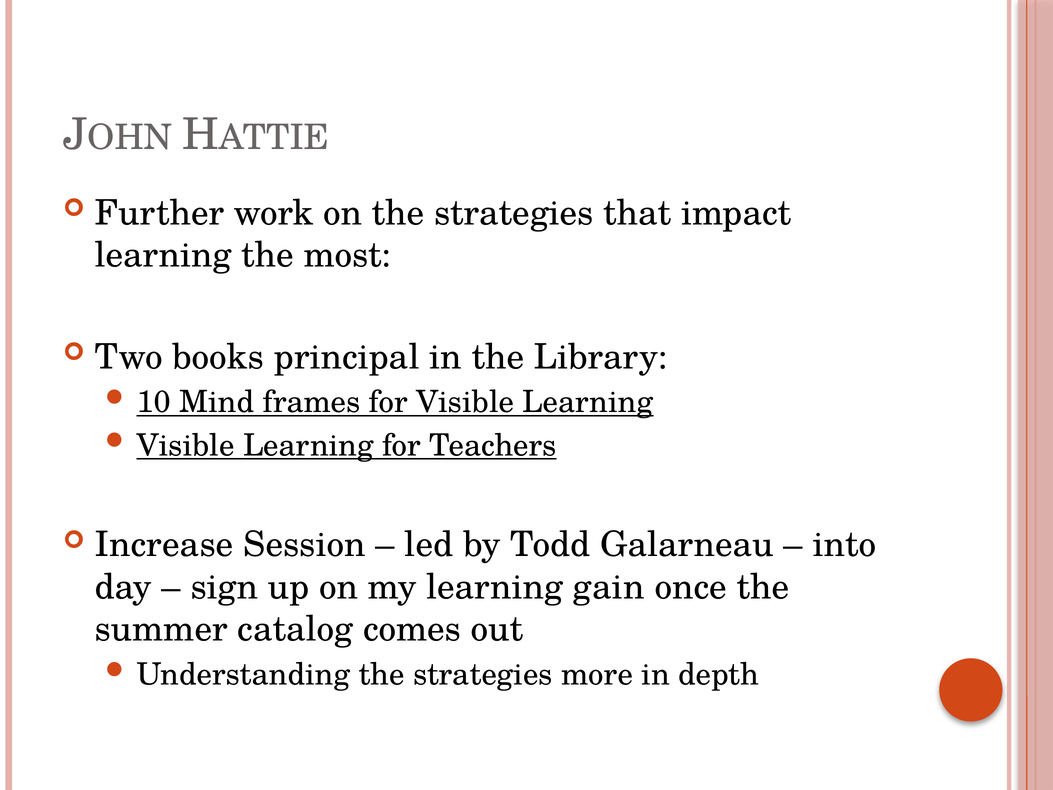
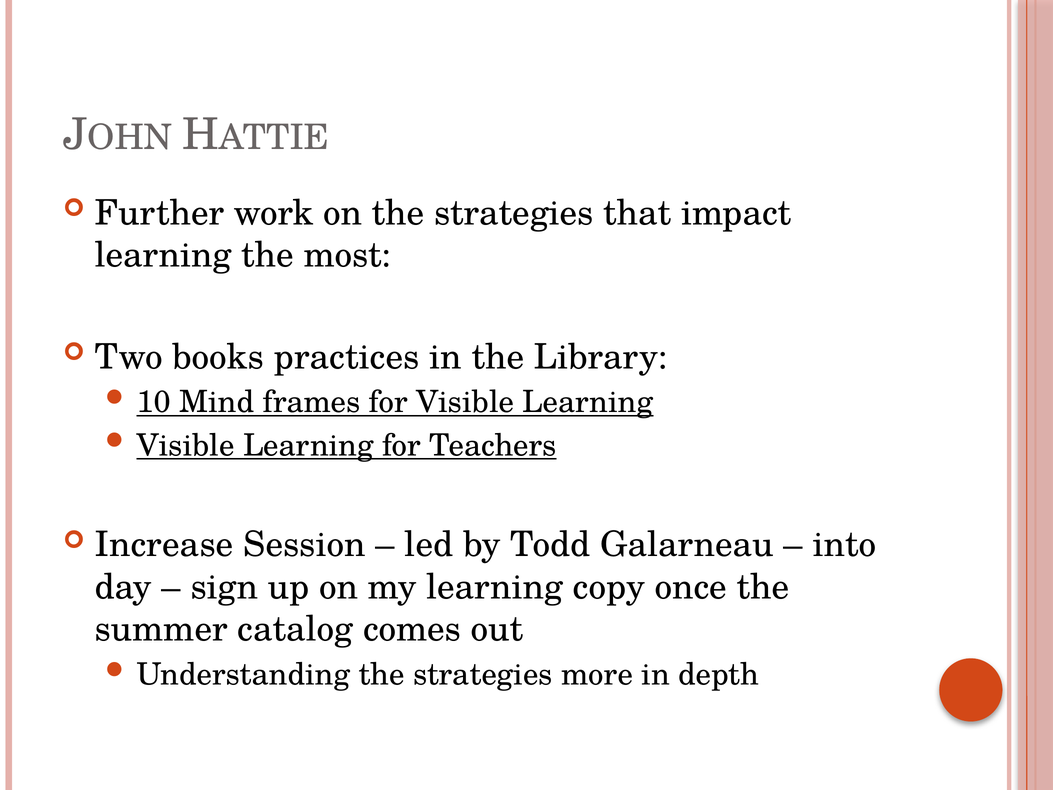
principal: principal -> practices
gain: gain -> copy
